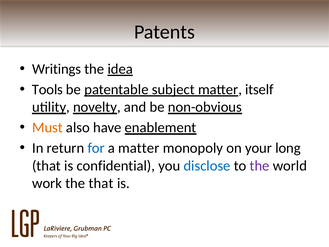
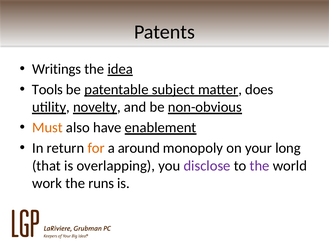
itself: itself -> does
for colour: blue -> orange
a matter: matter -> around
confidential: confidential -> overlapping
disclose colour: blue -> purple
the that: that -> runs
